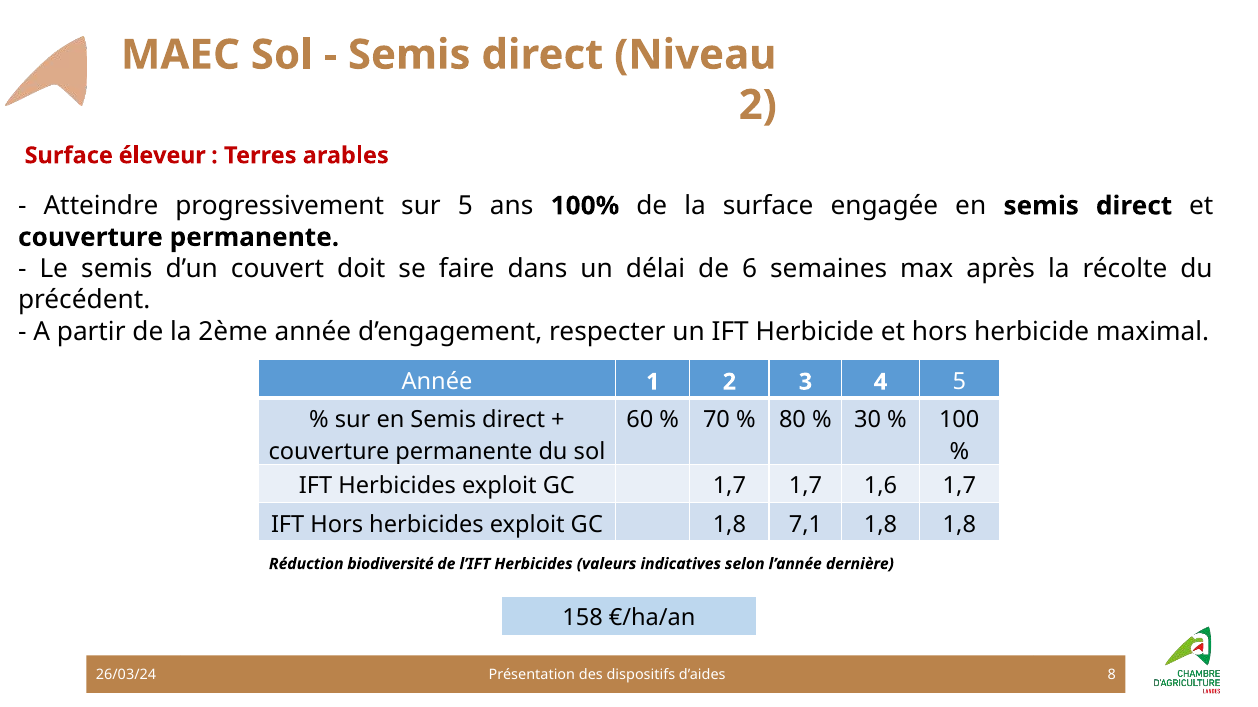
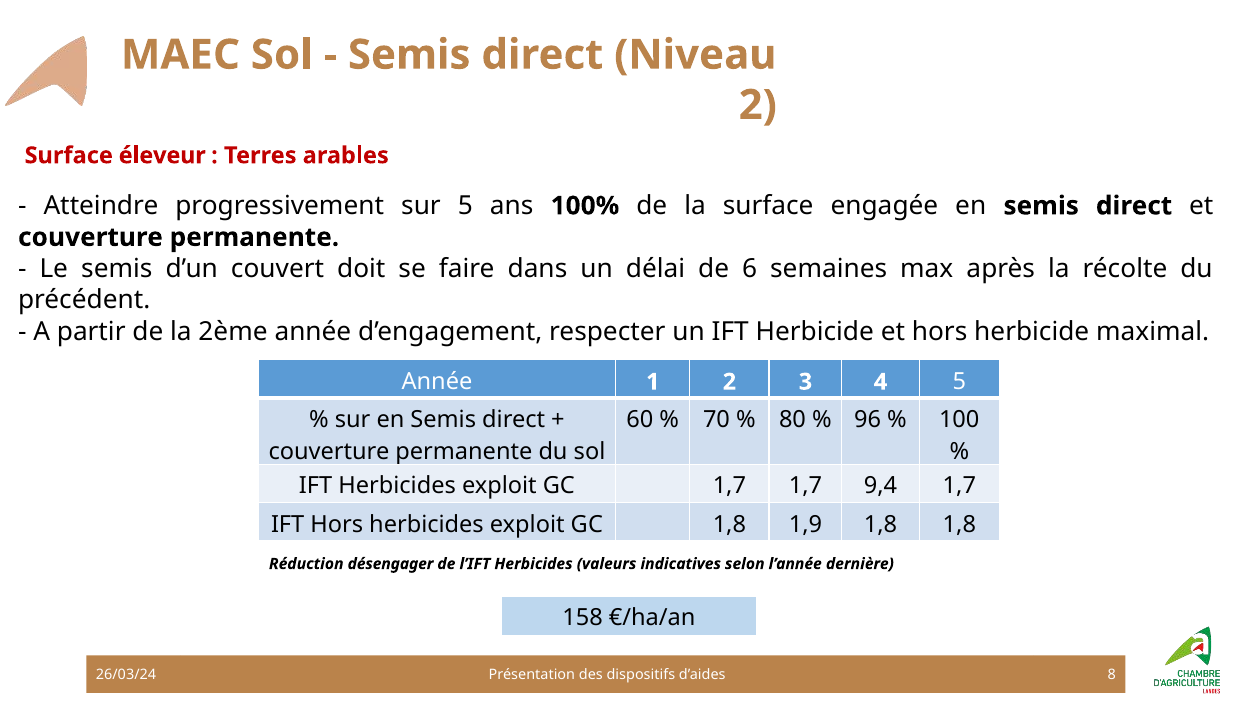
30: 30 -> 96
1,6: 1,6 -> 9,4
7,1: 7,1 -> 1,9
biodiversité: biodiversité -> désengager
